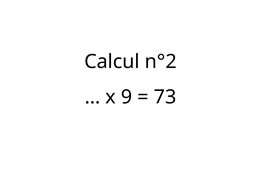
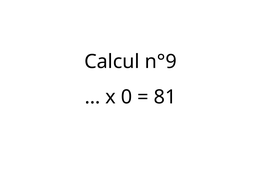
n°2: n°2 -> n°9
9: 9 -> 0
73: 73 -> 81
